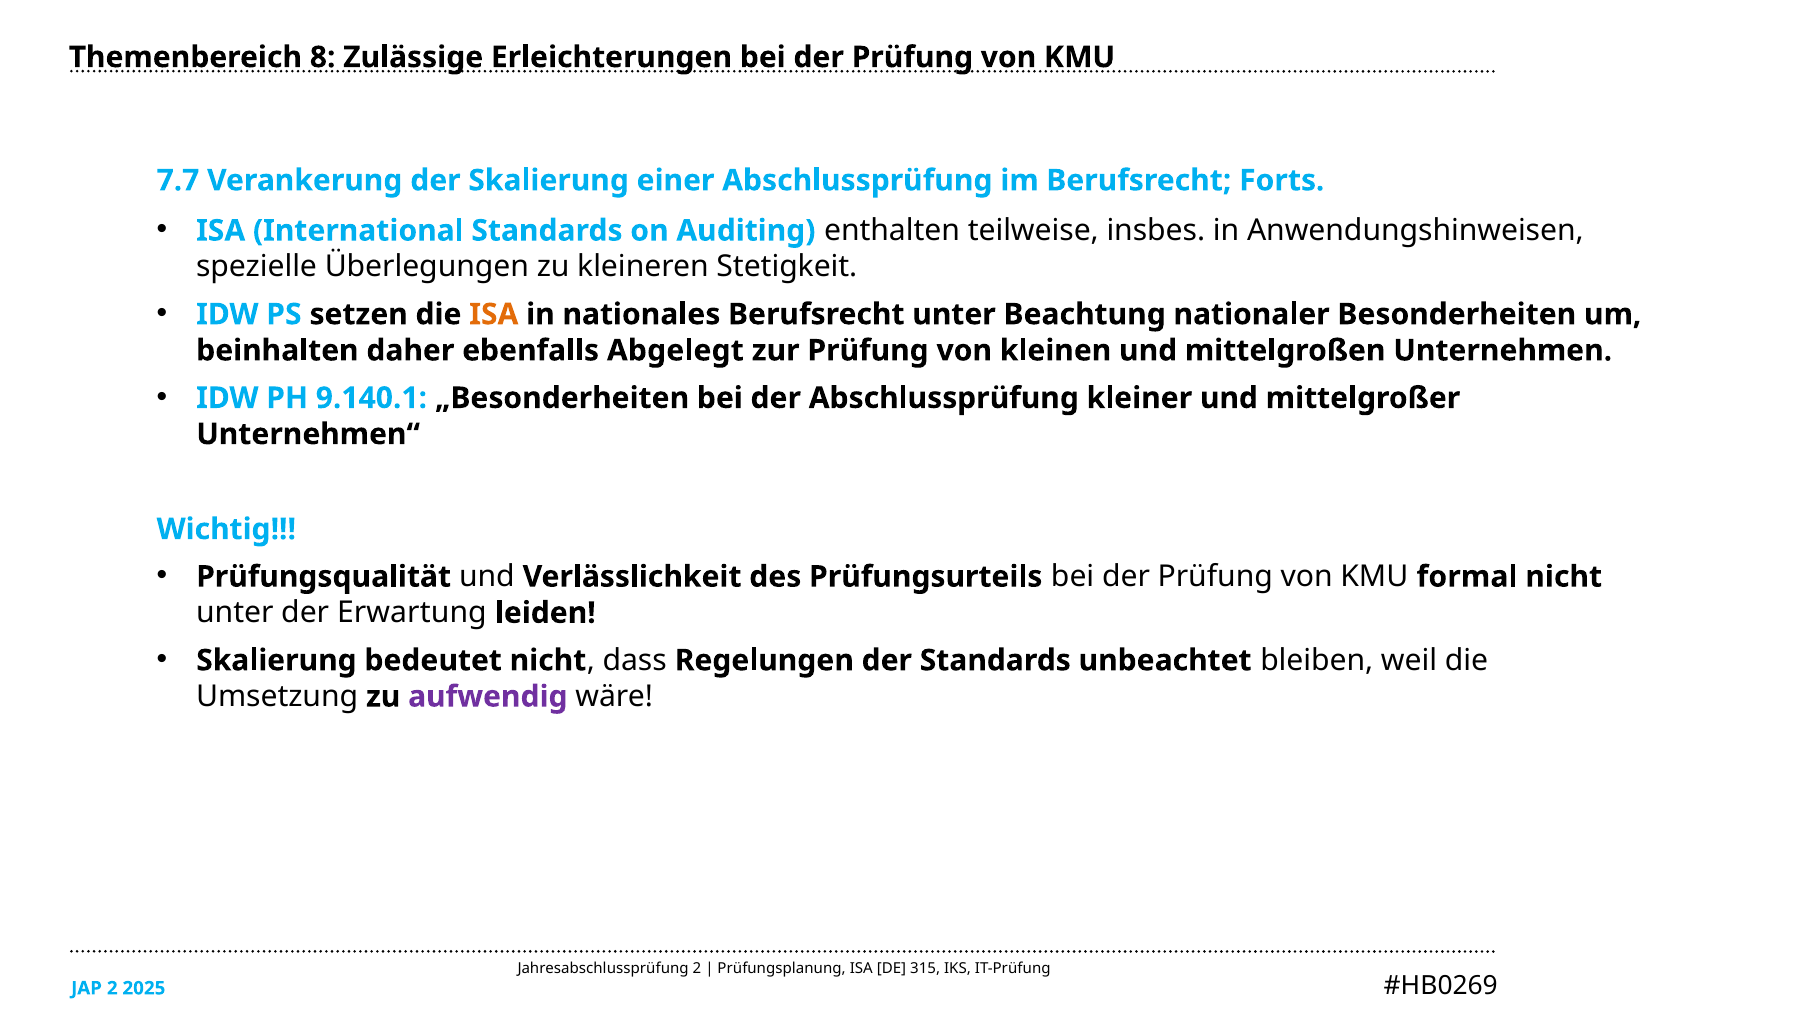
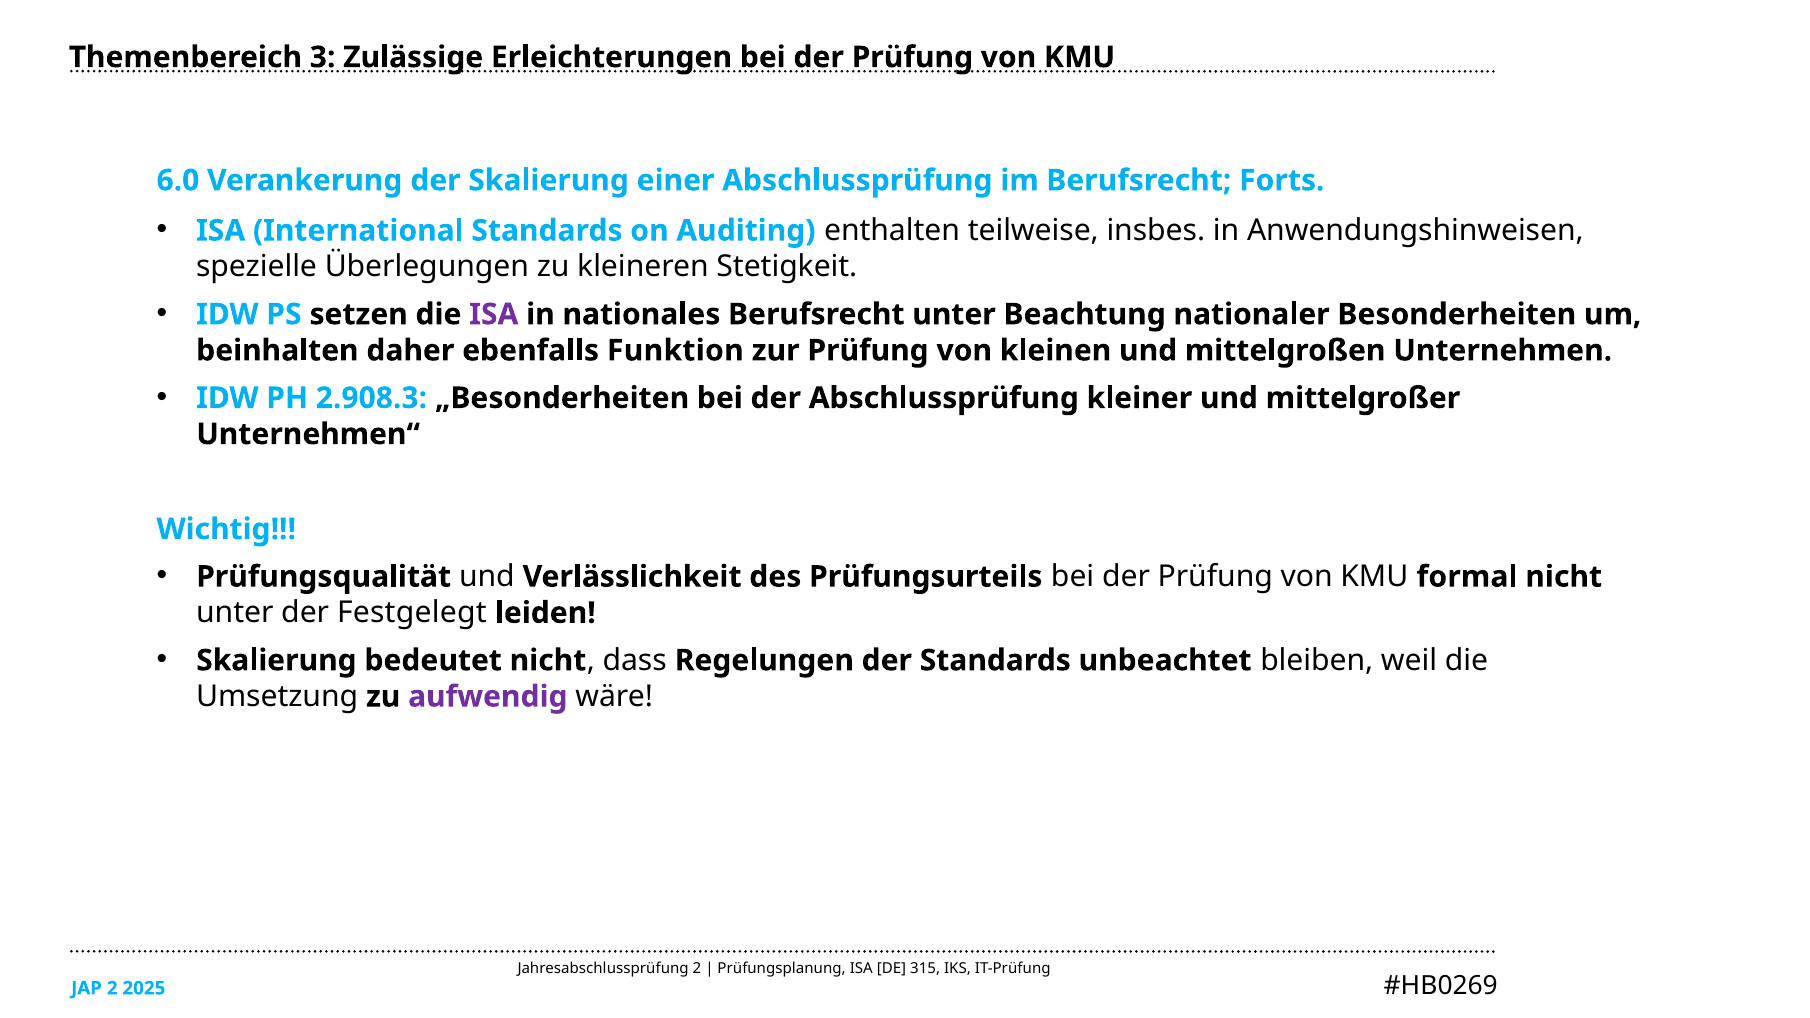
8: 8 -> 3
7.7: 7.7 -> 6.0
ISA at (494, 314) colour: orange -> purple
Abgelegt: Abgelegt -> Funktion
9.140.1: 9.140.1 -> 2.908.3
Erwartung: Erwartung -> Festgelegt
